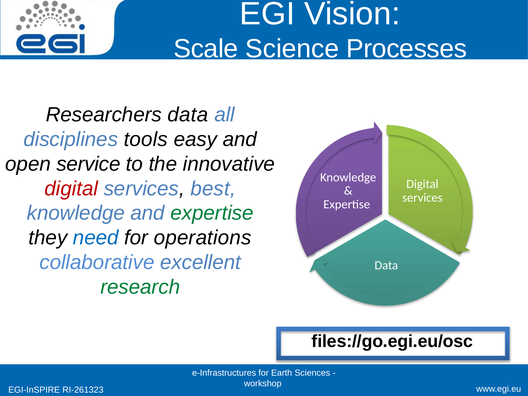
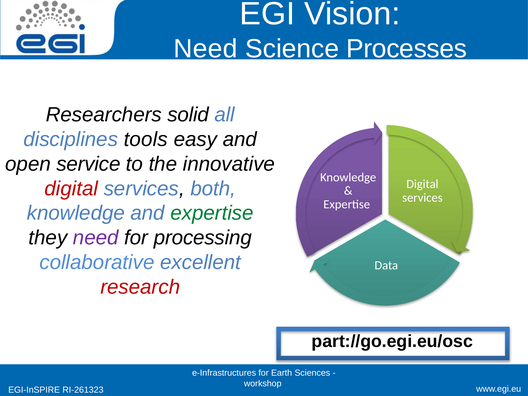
Scale at (206, 49): Scale -> Need
Researchers data: data -> solid
best: best -> both
need at (96, 238) colour: blue -> purple
operations: operations -> processing
research colour: green -> red
files://go.egi.eu/osc: files://go.egi.eu/osc -> part://go.egi.eu/osc
